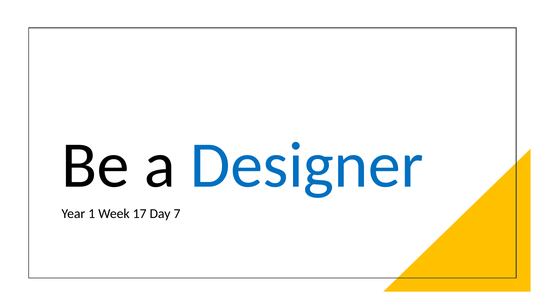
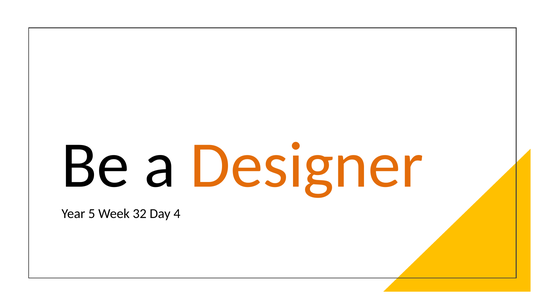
Designer colour: blue -> orange
1: 1 -> 5
17: 17 -> 32
7: 7 -> 4
